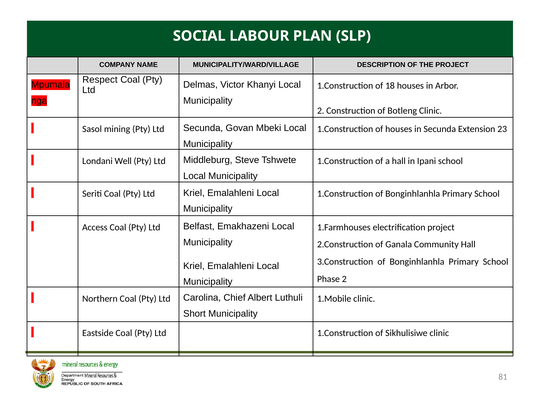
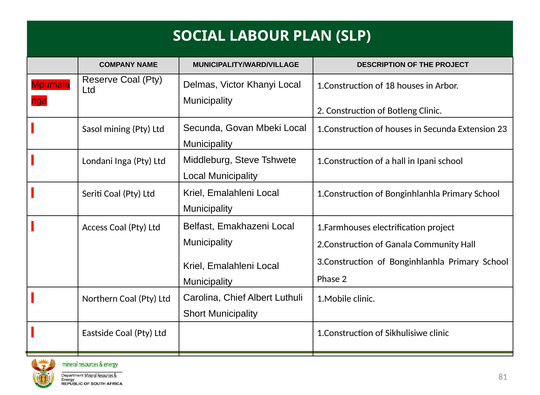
Respect: Respect -> Reserve
Well: Well -> Inga
